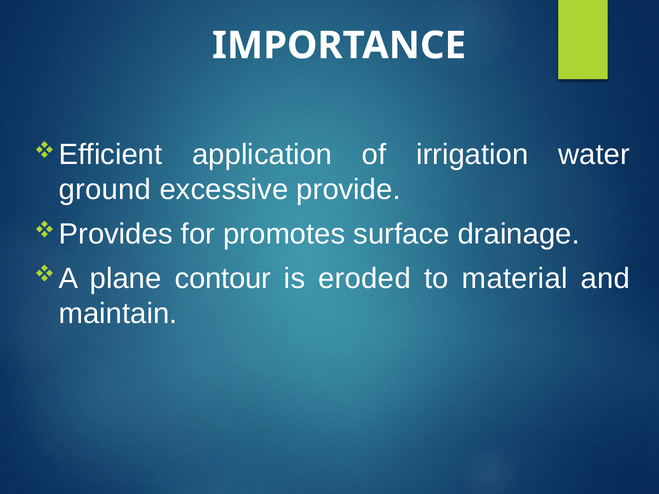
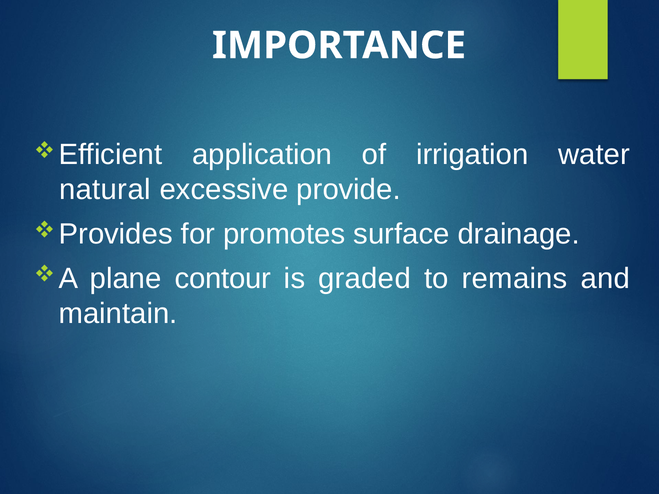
ground: ground -> natural
eroded: eroded -> graded
material: material -> remains
